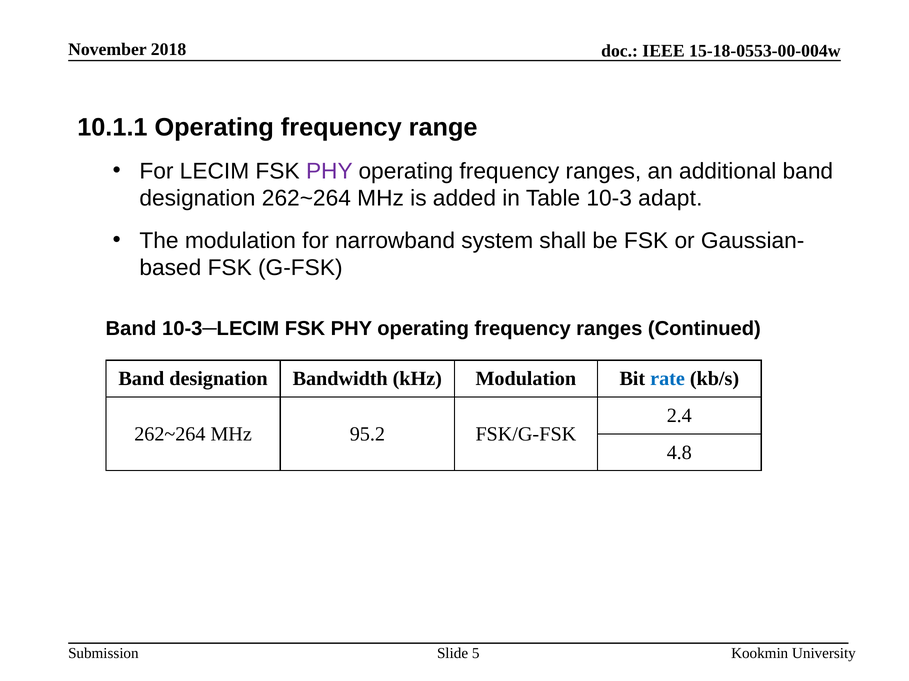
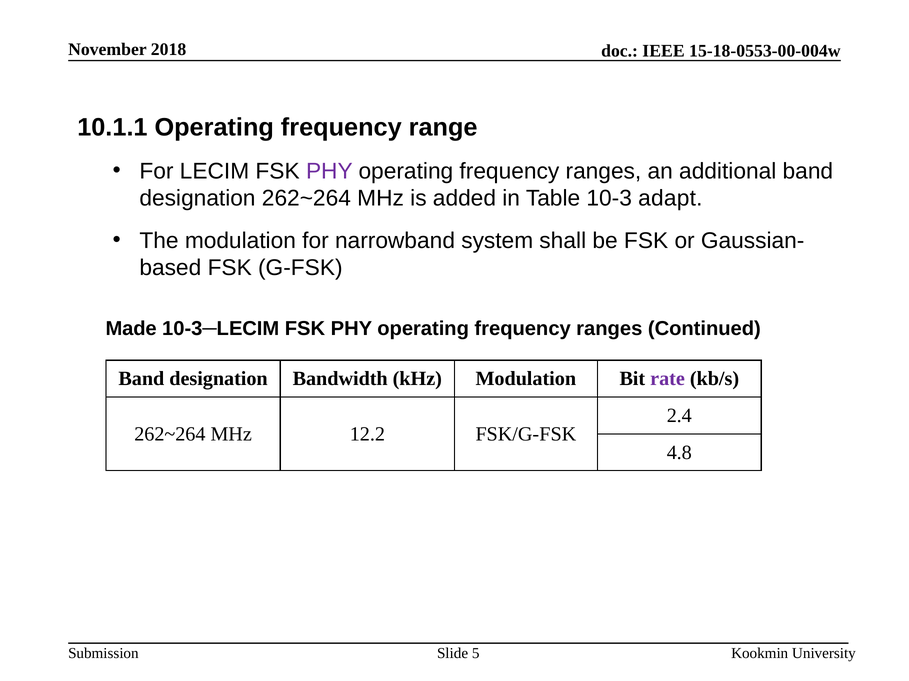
Band at (131, 329): Band -> Made
rate colour: blue -> purple
95.2: 95.2 -> 12.2
